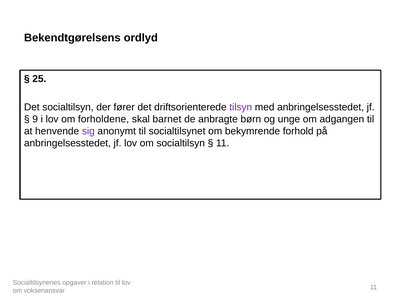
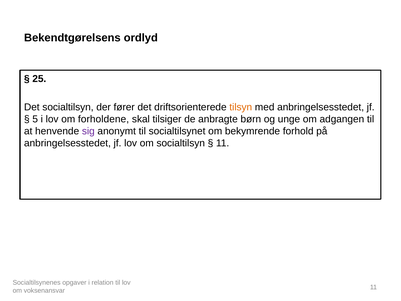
tilsyn colour: purple -> orange
9: 9 -> 5
barnet: barnet -> tilsiger
